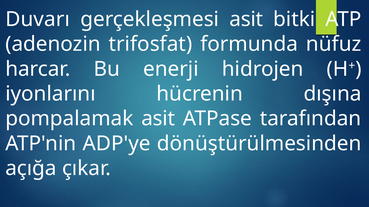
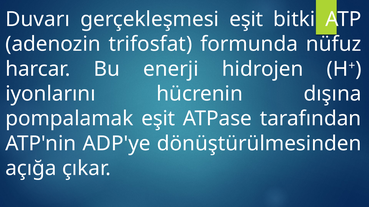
gerçekleşmesi asit: asit -> eşit
pompalamak asit: asit -> eşit
